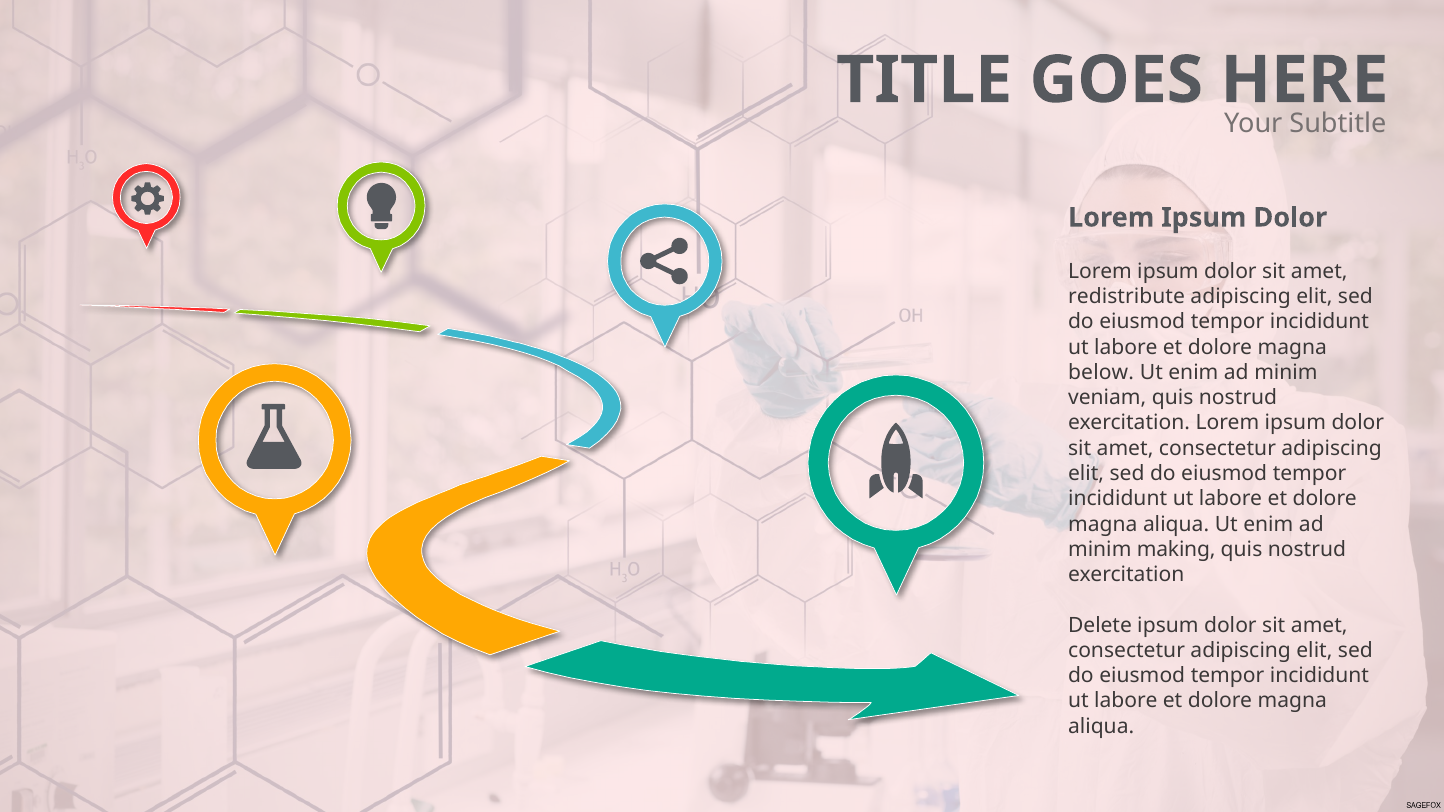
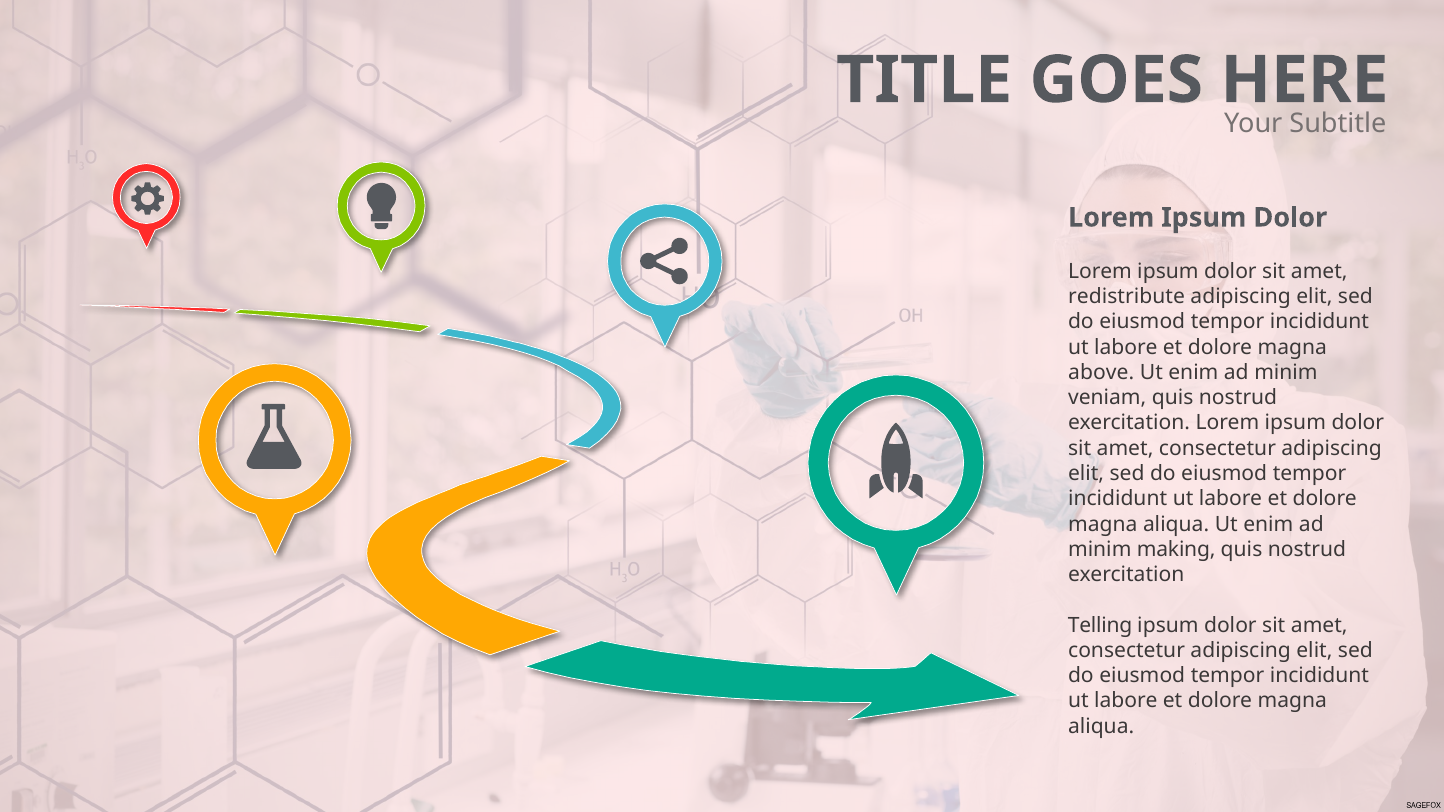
below: below -> above
Delete: Delete -> Telling
